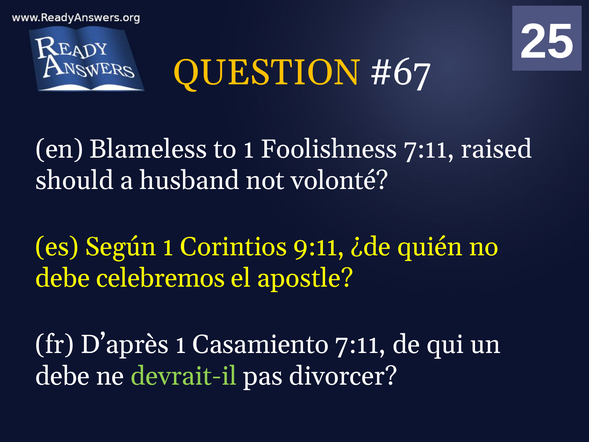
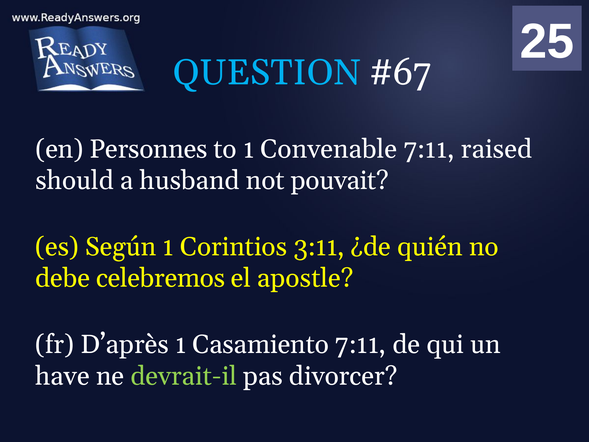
QUESTION colour: yellow -> light blue
Blameless: Blameless -> Personnes
Foolishness: Foolishness -> Convenable
volonté: volonté -> pouvait
9:11: 9:11 -> 3:11
debe at (63, 376): debe -> have
